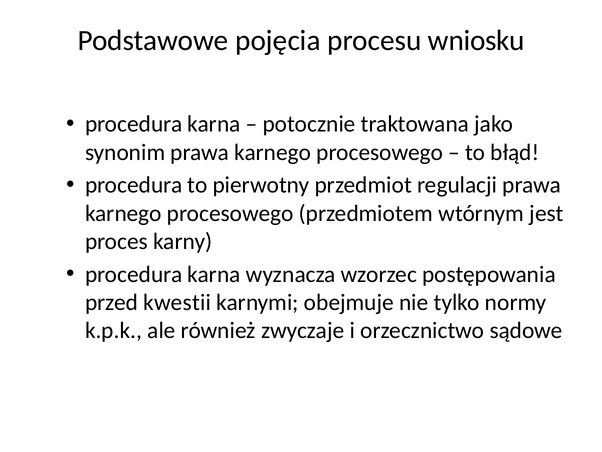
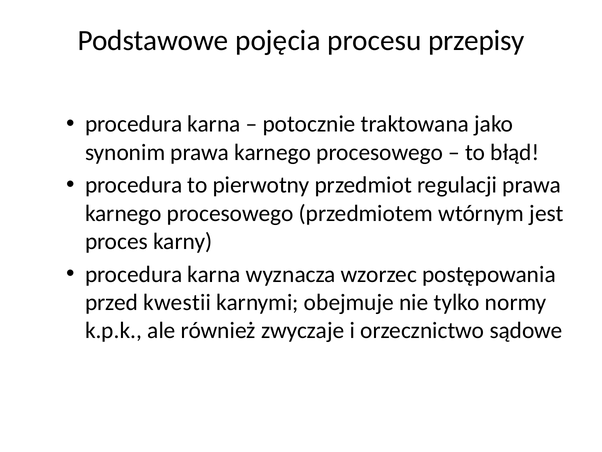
wniosku: wniosku -> przepisy
